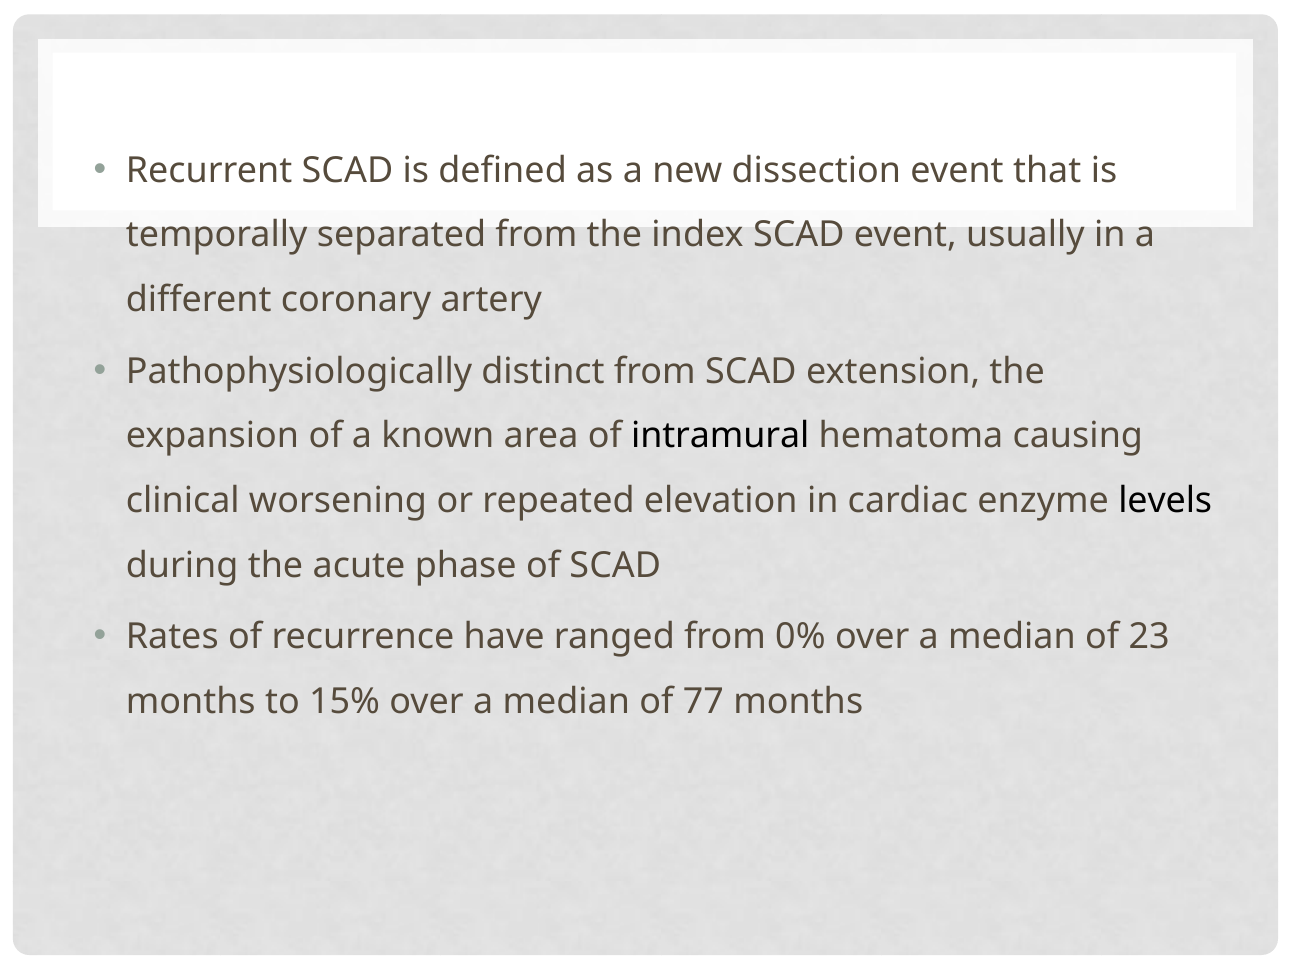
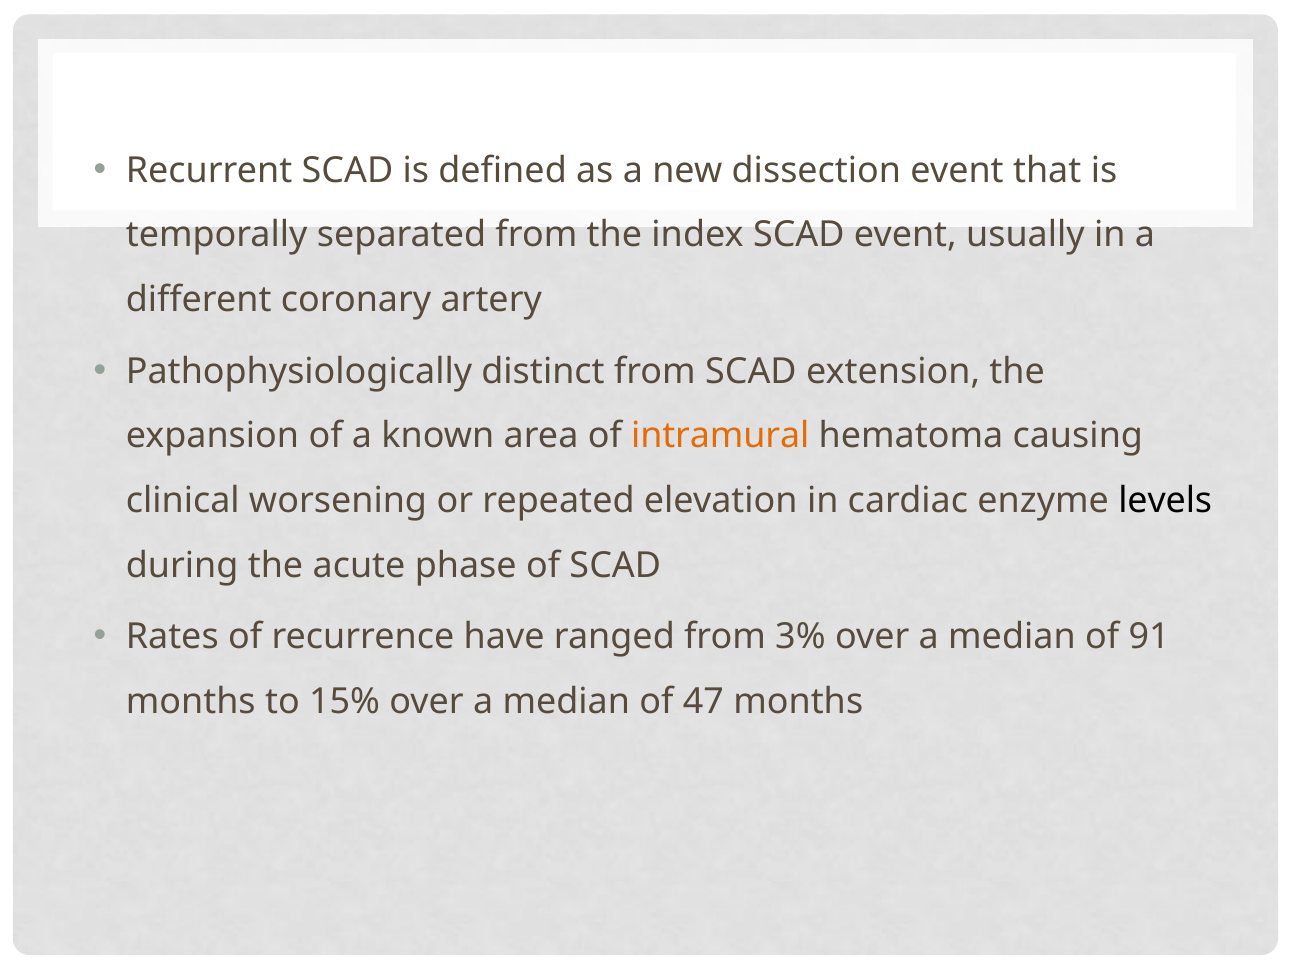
intramural colour: black -> orange
0%: 0% -> 3%
23: 23 -> 91
77: 77 -> 47
